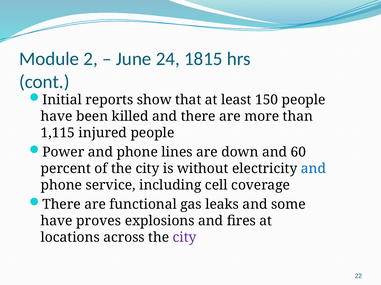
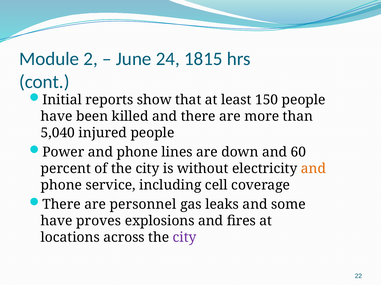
1,115: 1,115 -> 5,040
and at (313, 169) colour: blue -> orange
functional: functional -> personnel
